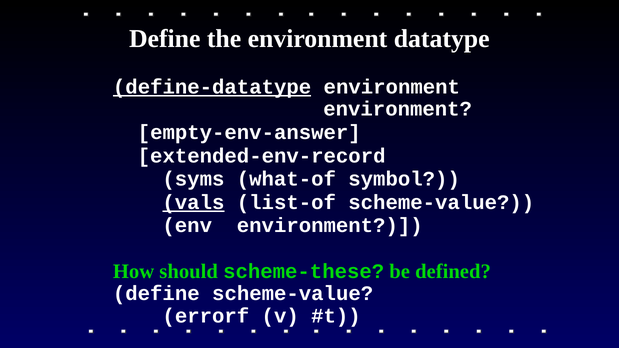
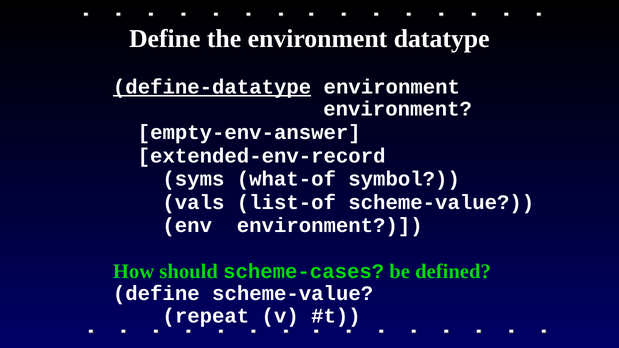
vals underline: present -> none
scheme-these: scheme-these -> scheme-cases
errorf: errorf -> repeat
